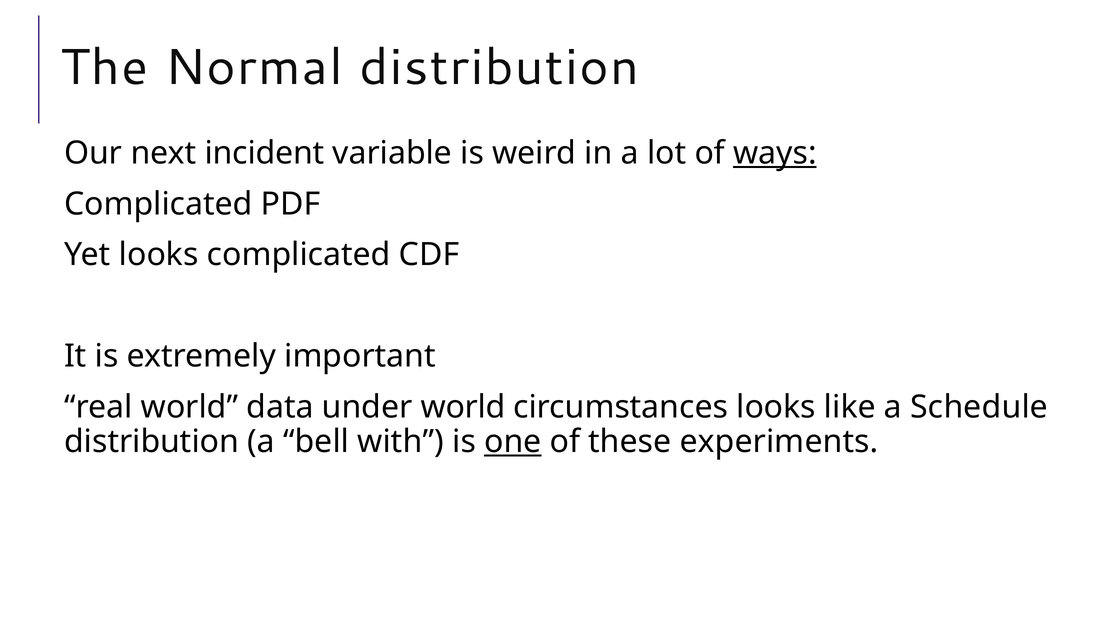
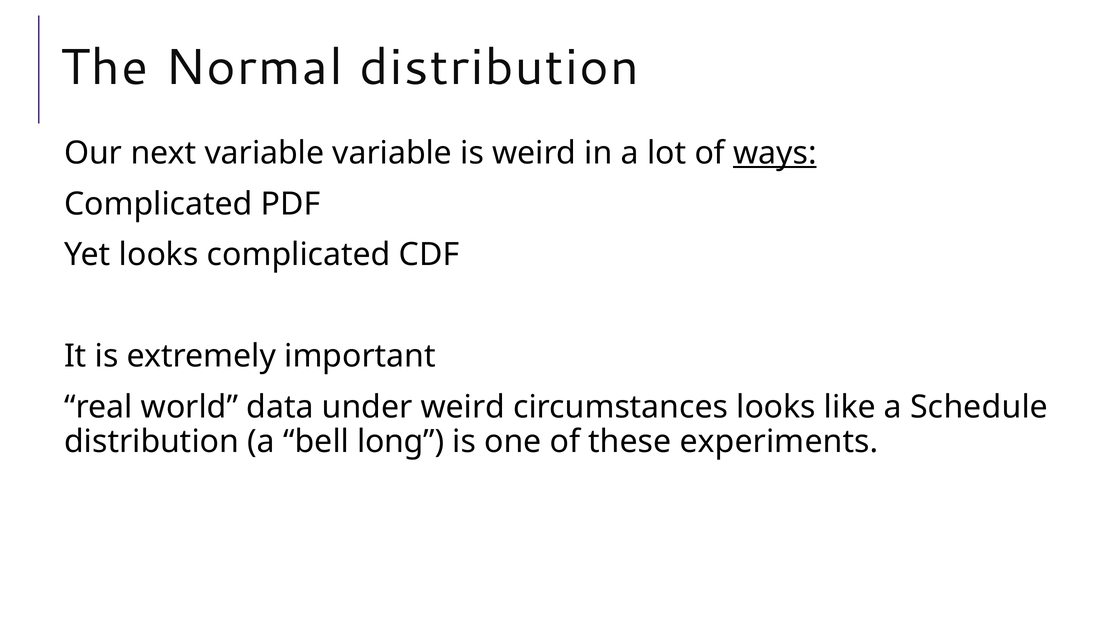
next incident: incident -> variable
under world: world -> weird
with: with -> long
one underline: present -> none
